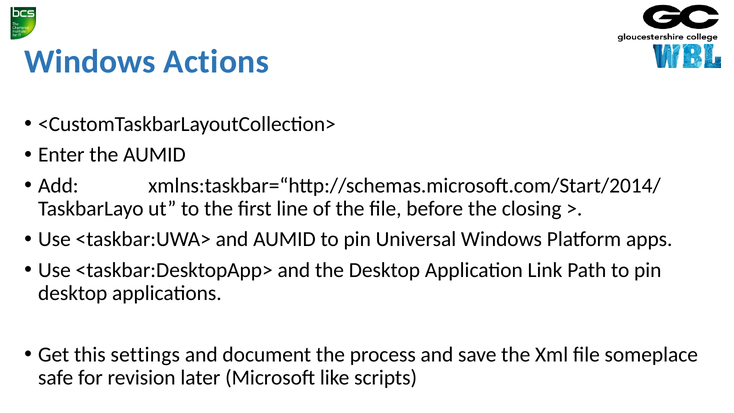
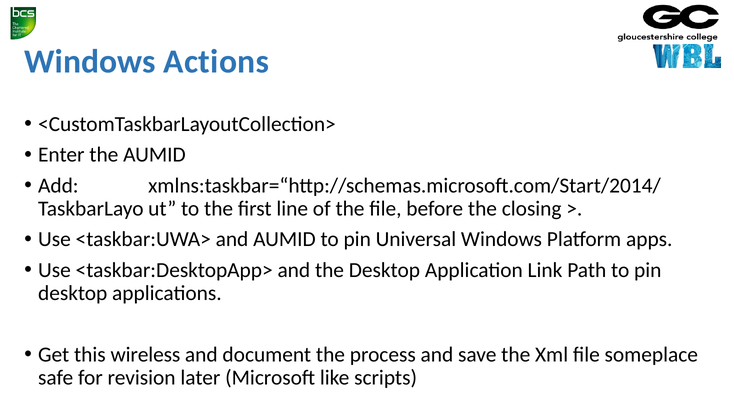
settings: settings -> wireless
